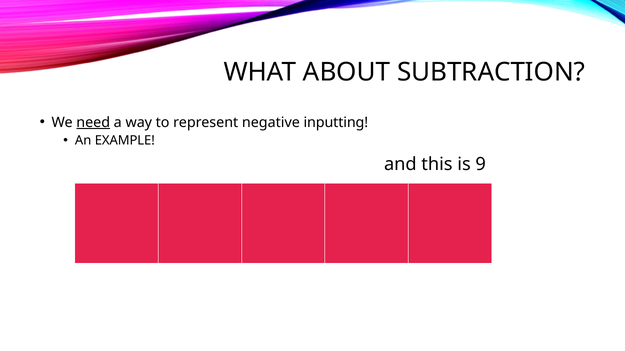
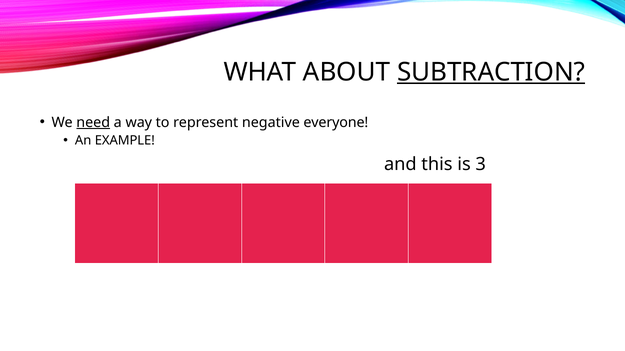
SUBTRACTION underline: none -> present
inputting: inputting -> everyone
9: 9 -> 3
